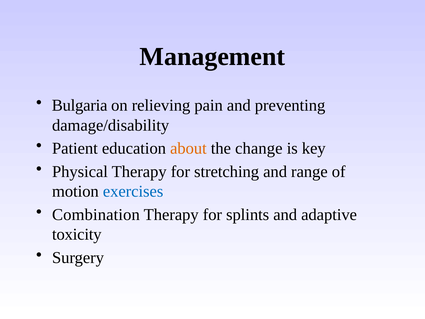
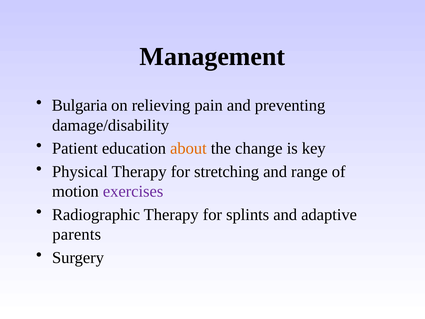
exercises colour: blue -> purple
Combination: Combination -> Radiographic
toxicity: toxicity -> parents
